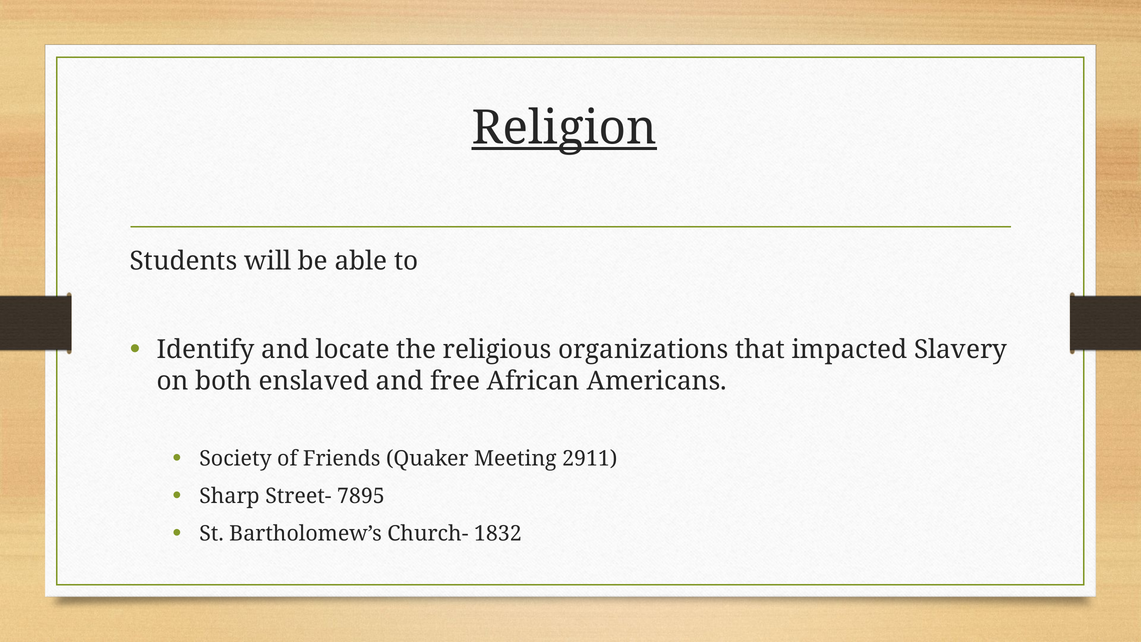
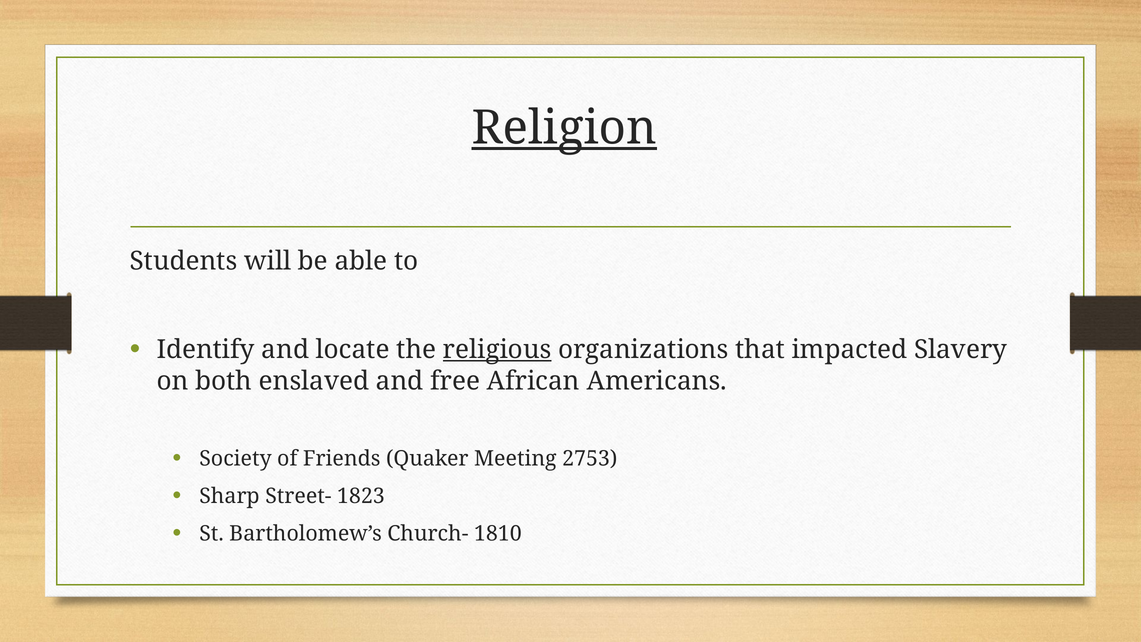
religious underline: none -> present
2911: 2911 -> 2753
7895: 7895 -> 1823
1832: 1832 -> 1810
